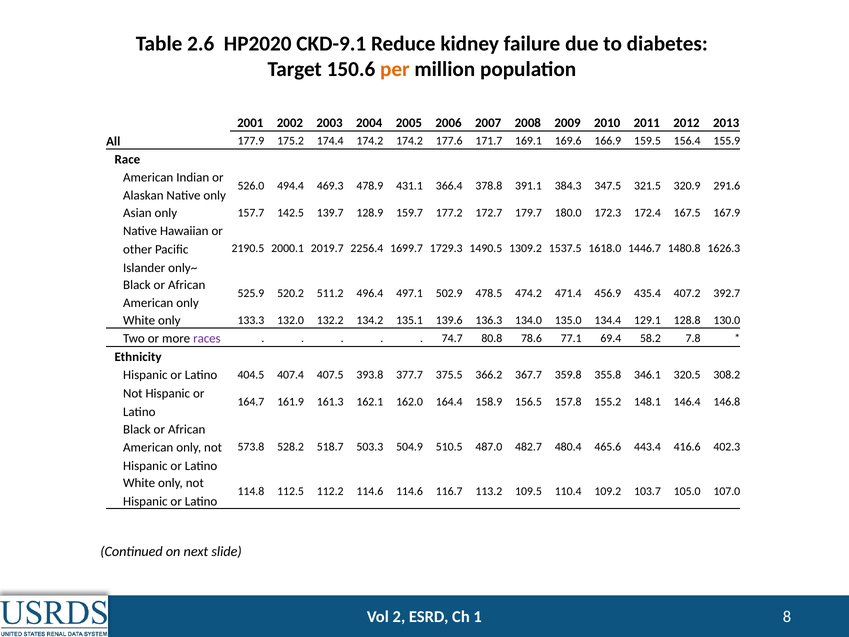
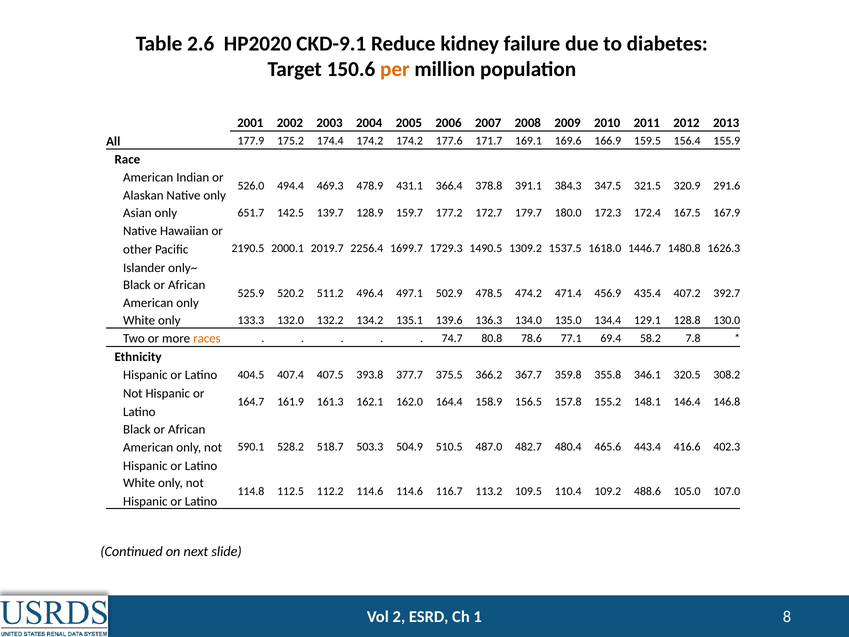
157.7: 157.7 -> 651.7
races colour: purple -> orange
573.8: 573.8 -> 590.1
103.7: 103.7 -> 488.6
